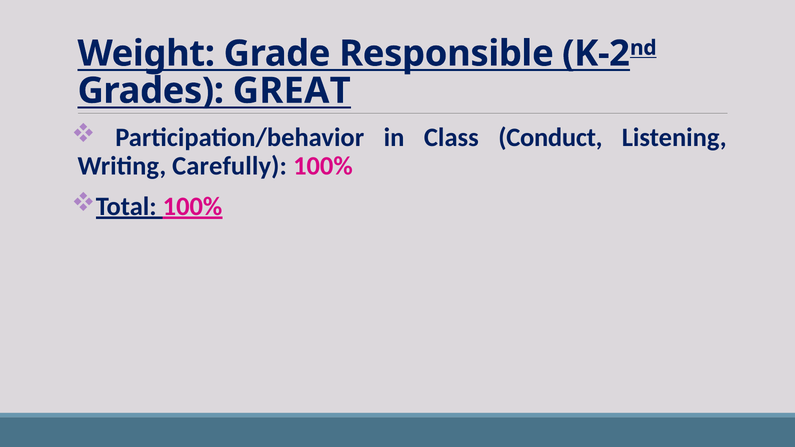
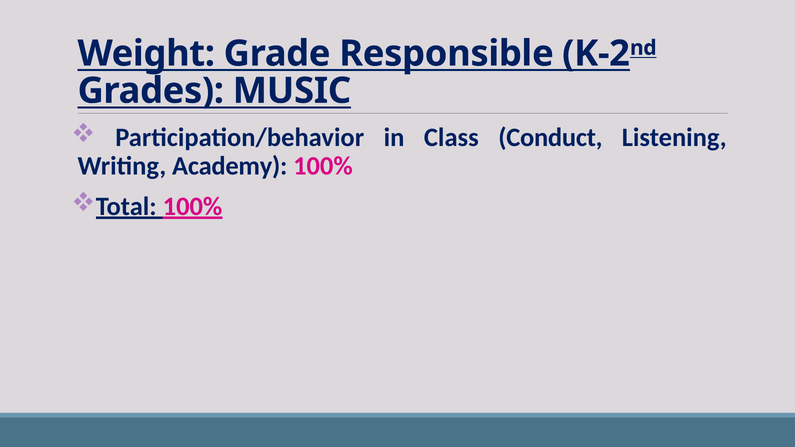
GREAT: GREAT -> MUSIC
Carefully: Carefully -> Academy
